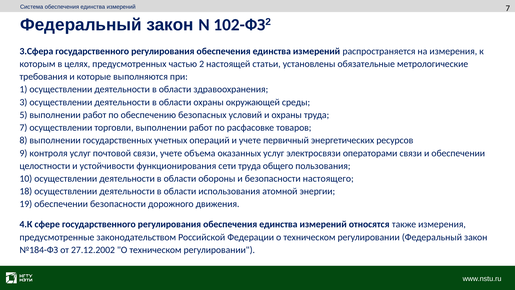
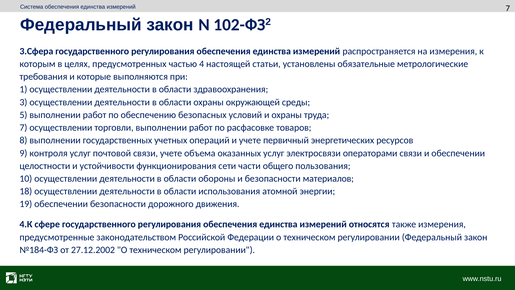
2: 2 -> 4
сети труда: труда -> части
настоящего: настоящего -> материалов
